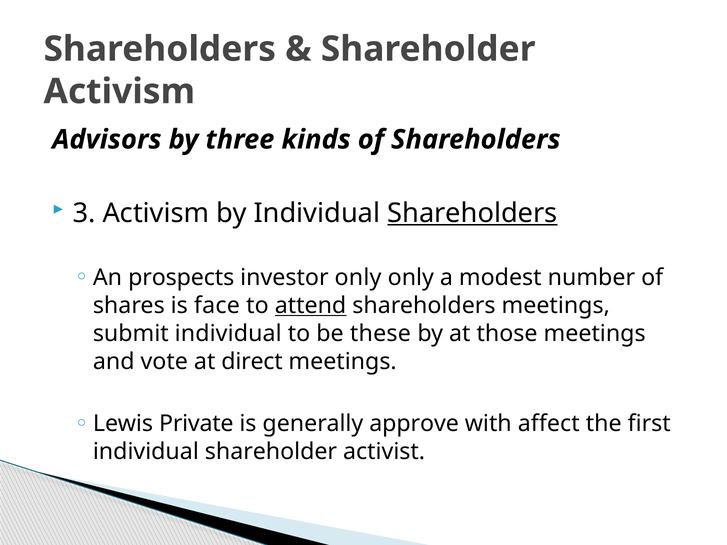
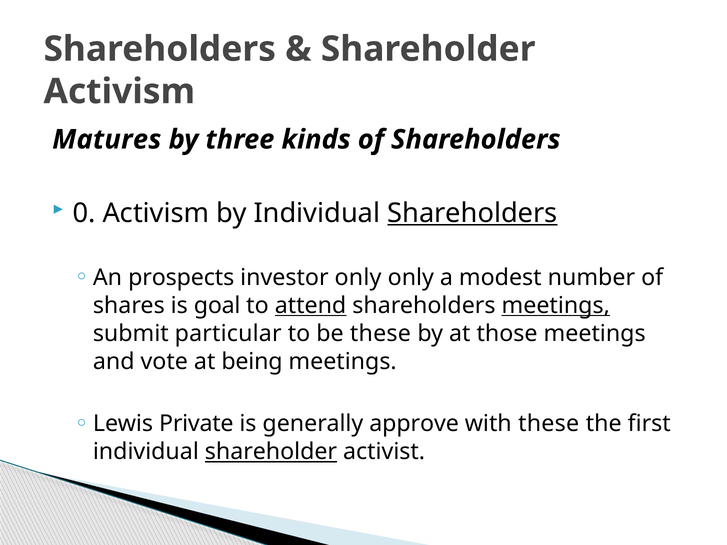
Advisors: Advisors -> Matures
3: 3 -> 0
face: face -> goal
meetings at (556, 306) underline: none -> present
submit individual: individual -> particular
direct: direct -> being
with affect: affect -> these
shareholder at (271, 452) underline: none -> present
